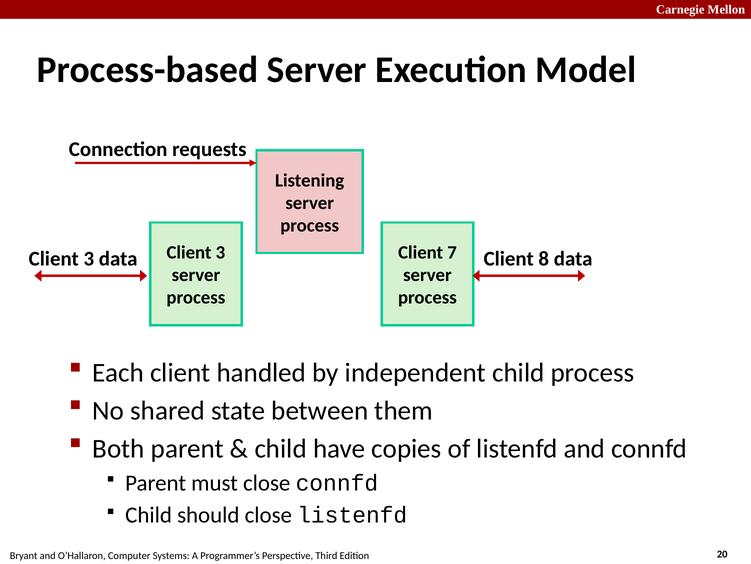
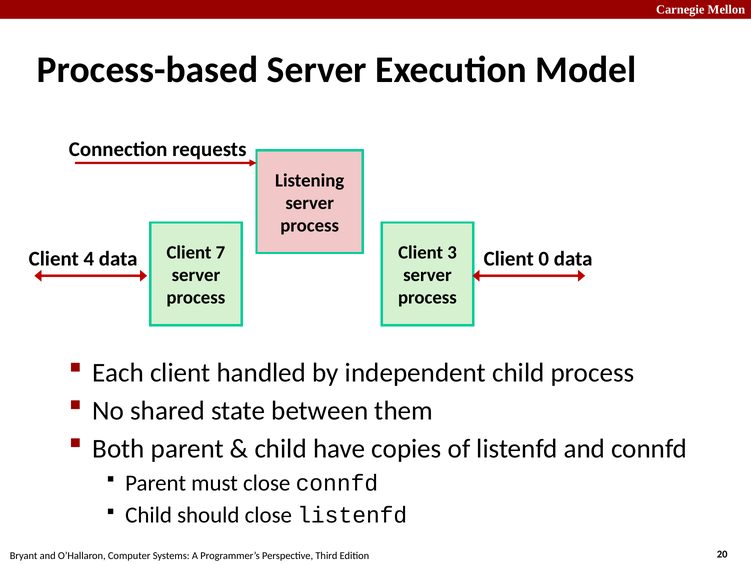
3 at (220, 252): 3 -> 7
7: 7 -> 3
3 at (89, 259): 3 -> 4
8: 8 -> 0
